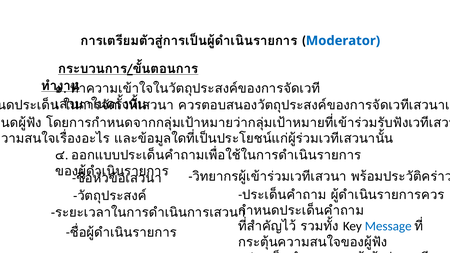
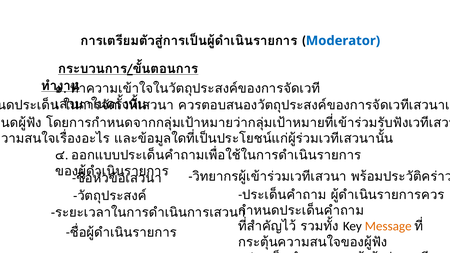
Message colour: blue -> orange
